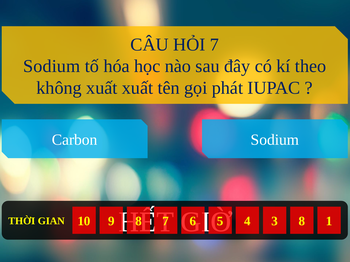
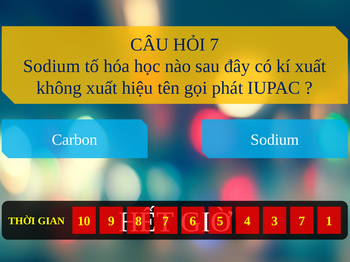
kí theo: theo -> xuất
xuất xuất: xuất -> hiệu
3 8: 8 -> 7
